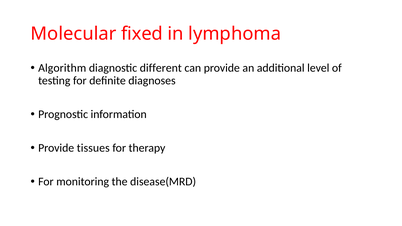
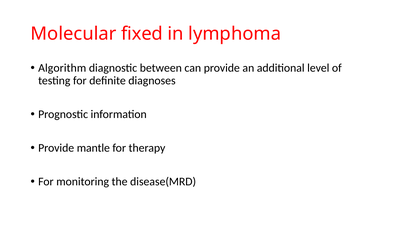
different: different -> between
tissues: tissues -> mantle
